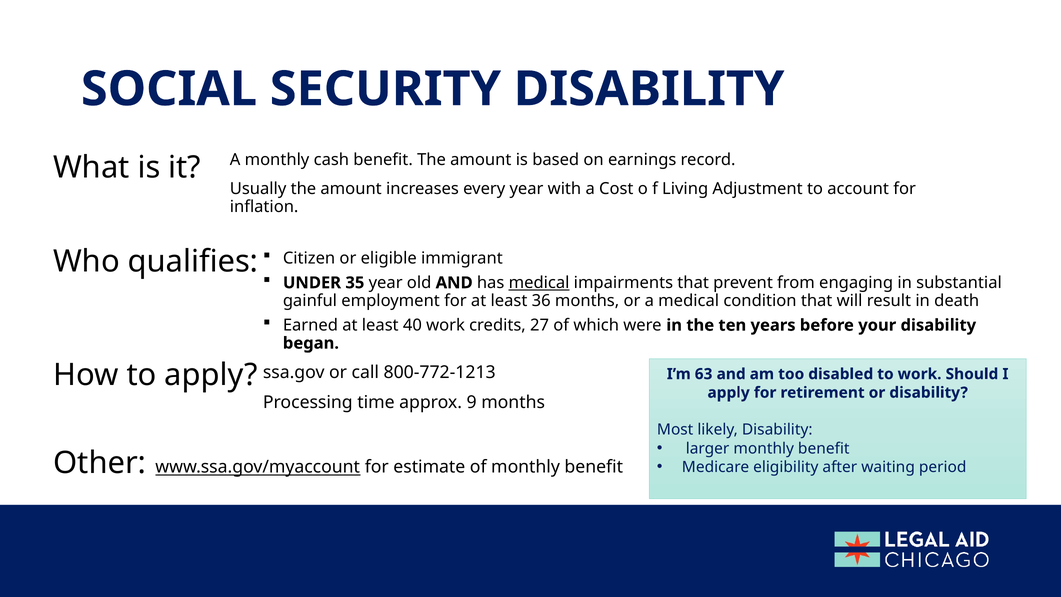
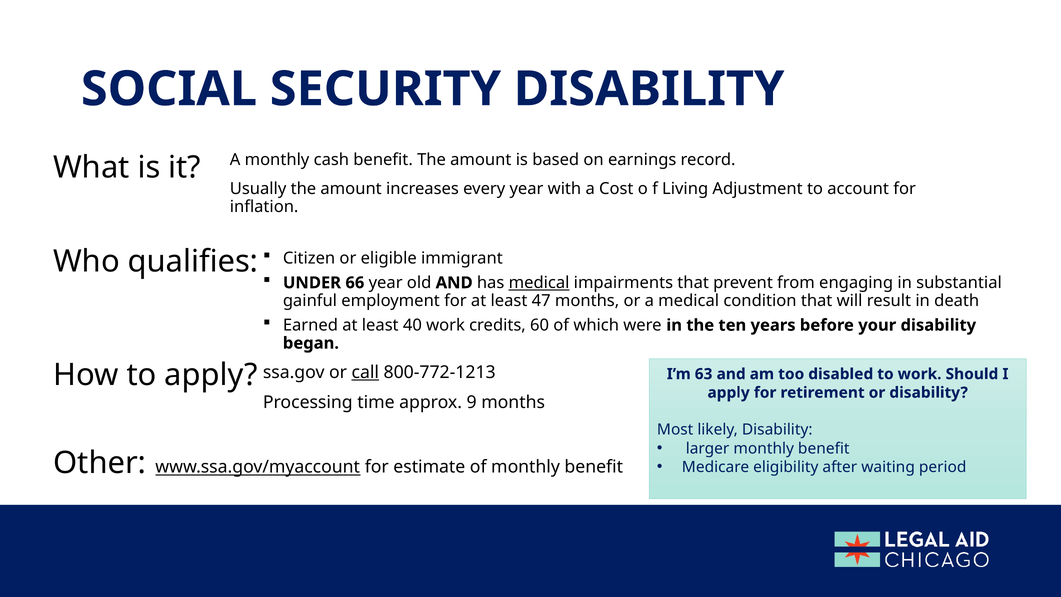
35: 35 -> 66
36: 36 -> 47
27: 27 -> 60
call underline: none -> present
